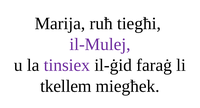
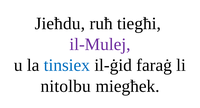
Marija: Marija -> Jieħdu
tinsiex colour: purple -> blue
tkellem: tkellem -> nitolbu
